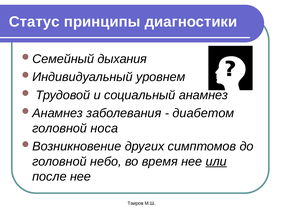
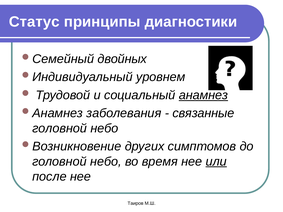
дыхания: дыхания -> двойных
анамнез underline: none -> present
диабетом: диабетом -> связанные
носа at (104, 128): носа -> небо
